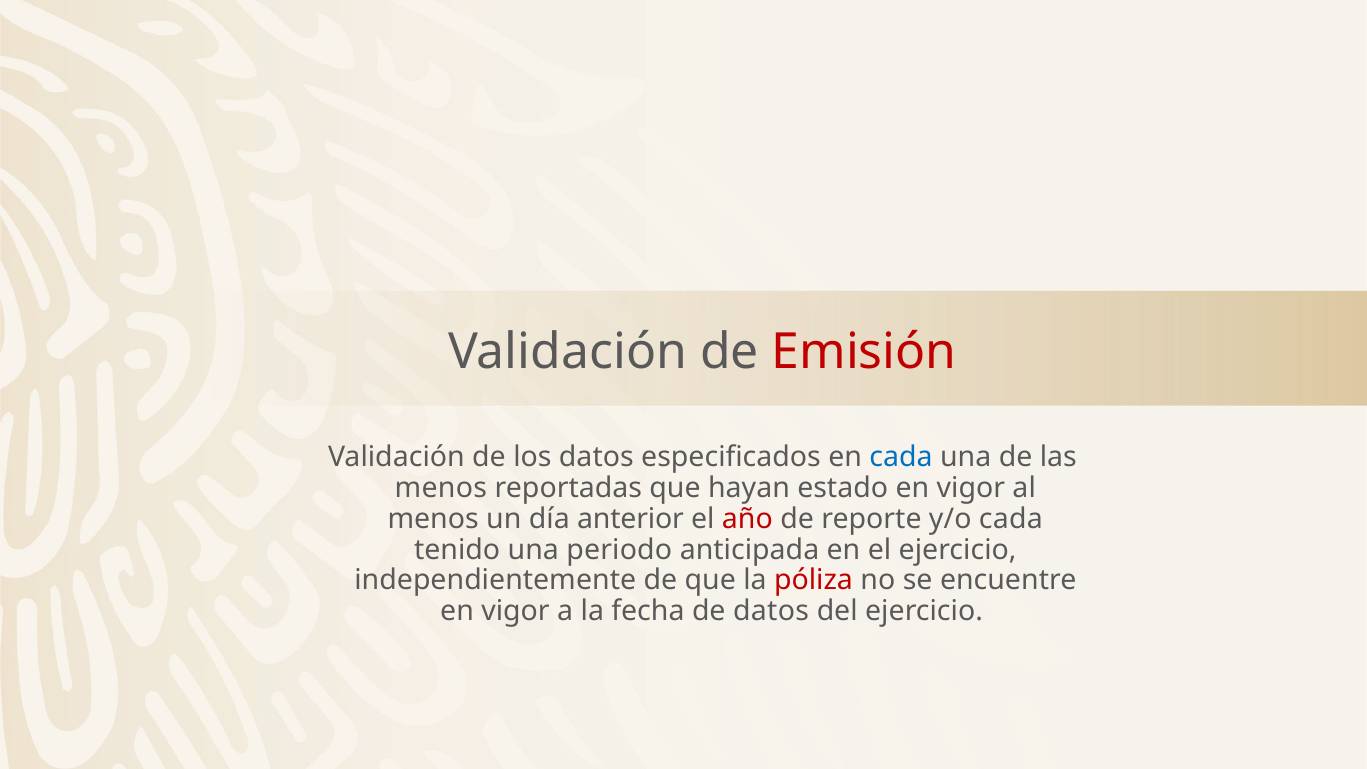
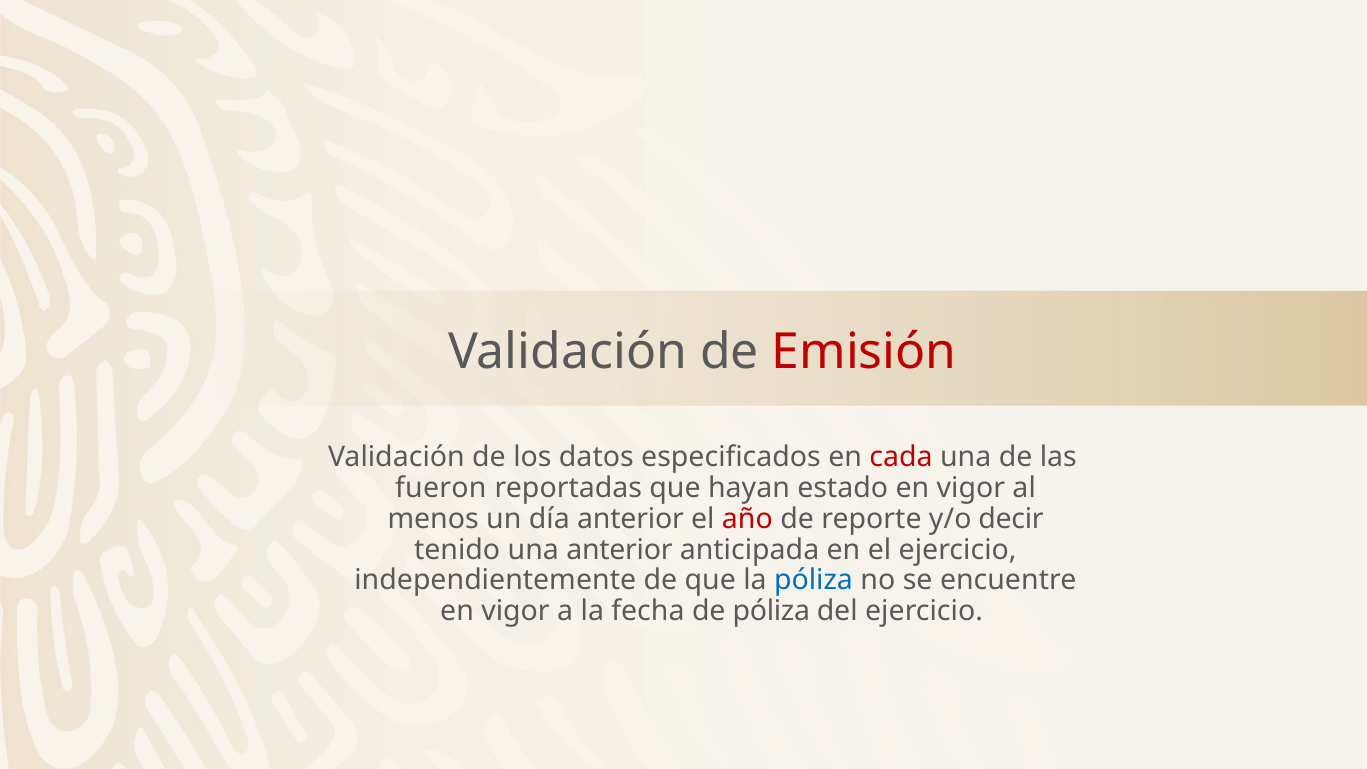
cada at (901, 457) colour: blue -> red
menos at (441, 488): menos -> fueron
y/o cada: cada -> decir
una periodo: periodo -> anterior
póliza at (814, 580) colour: red -> blue
de datos: datos -> póliza
